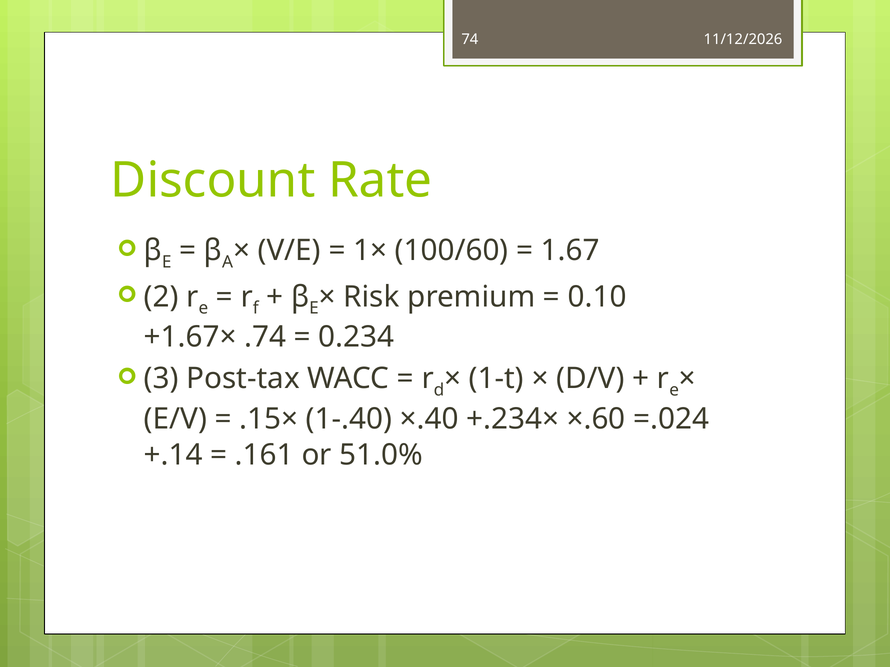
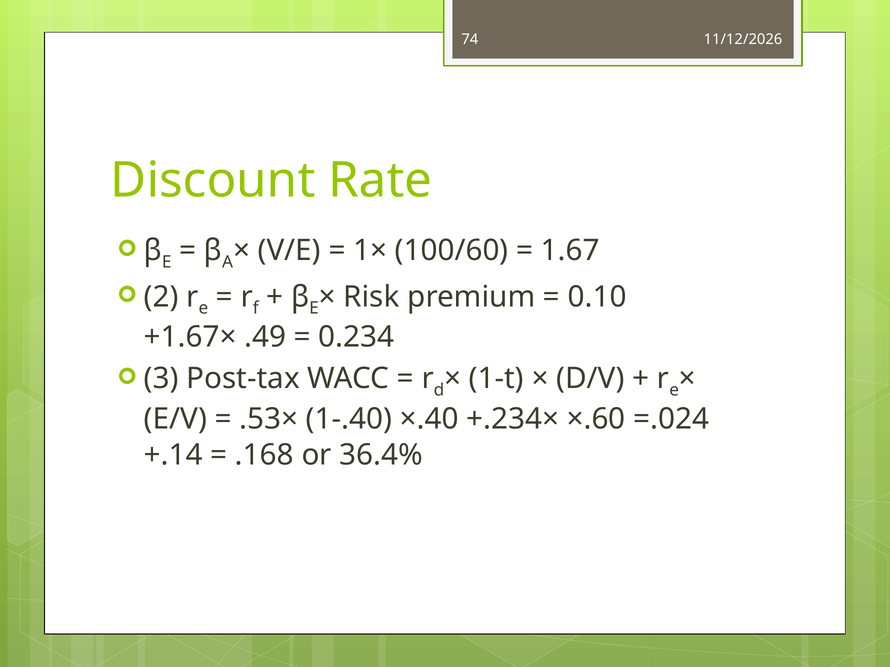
.74: .74 -> .49
.15×: .15× -> .53×
.161: .161 -> .168
51.0%: 51.0% -> 36.4%
